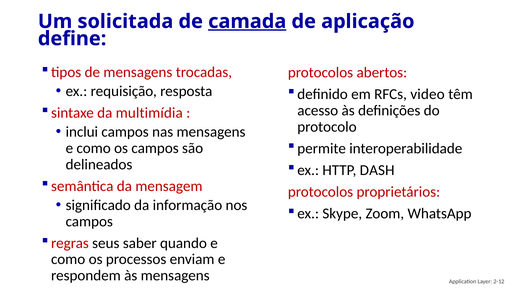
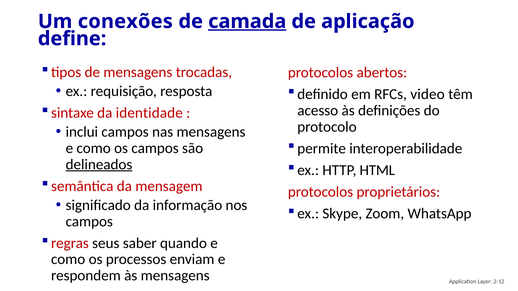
solicitada: solicitada -> conexões
multimídia: multimídia -> identidade
delineados underline: none -> present
DASH: DASH -> HTML
